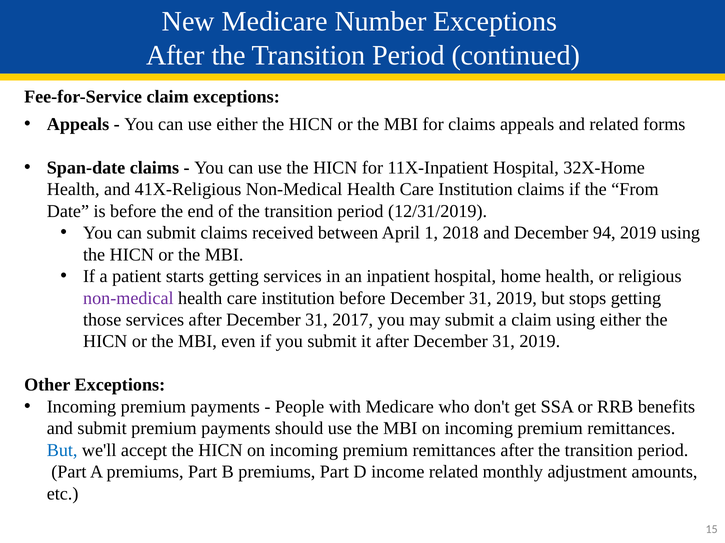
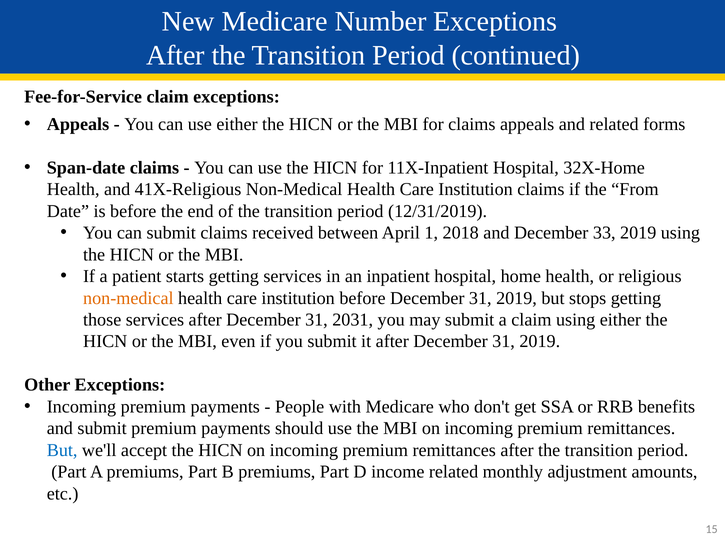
94: 94 -> 33
non-medical at (128, 298) colour: purple -> orange
2017: 2017 -> 2031
